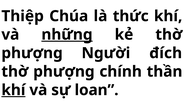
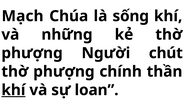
Thiệp: Thiệp -> Mạch
thức: thức -> sống
những underline: present -> none
đích: đích -> chút
